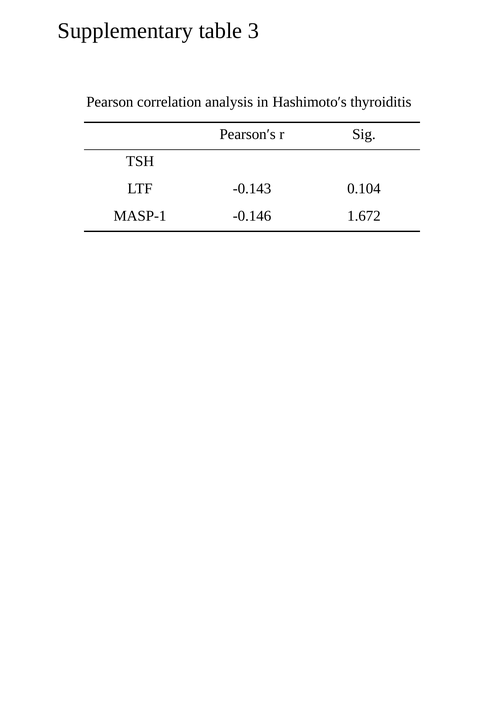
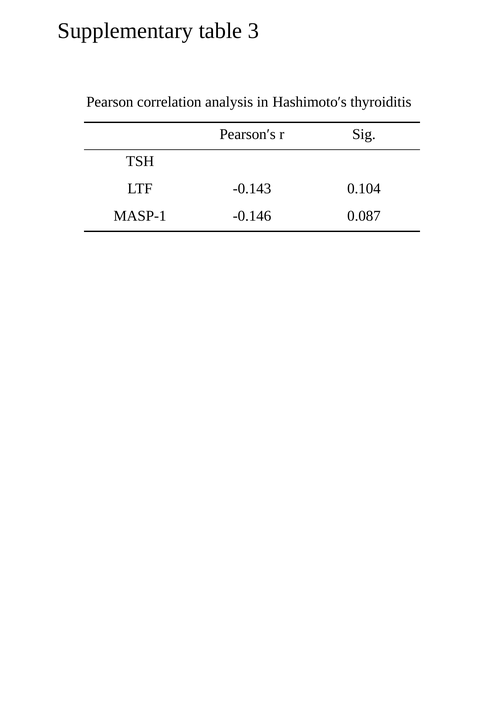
1.672: 1.672 -> 0.087
